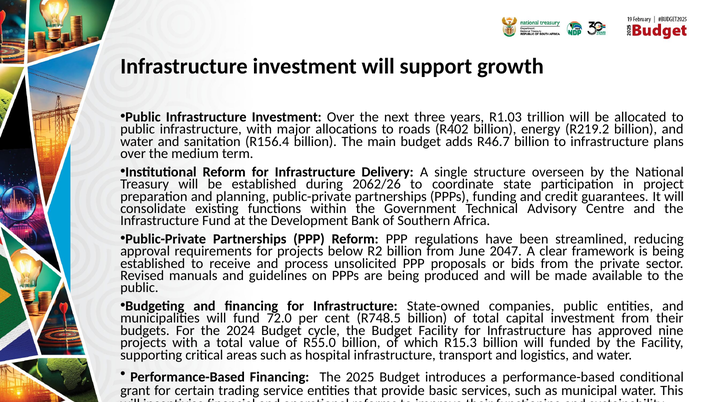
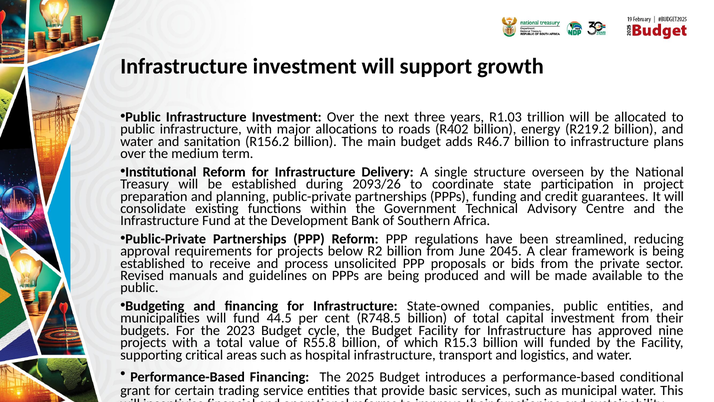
R156.4: R156.4 -> R156.2
2062/26: 2062/26 -> 2093/26
2047: 2047 -> 2045
72.0: 72.0 -> 44.5
2024: 2024 -> 2023
R55.0: R55.0 -> R55.8
